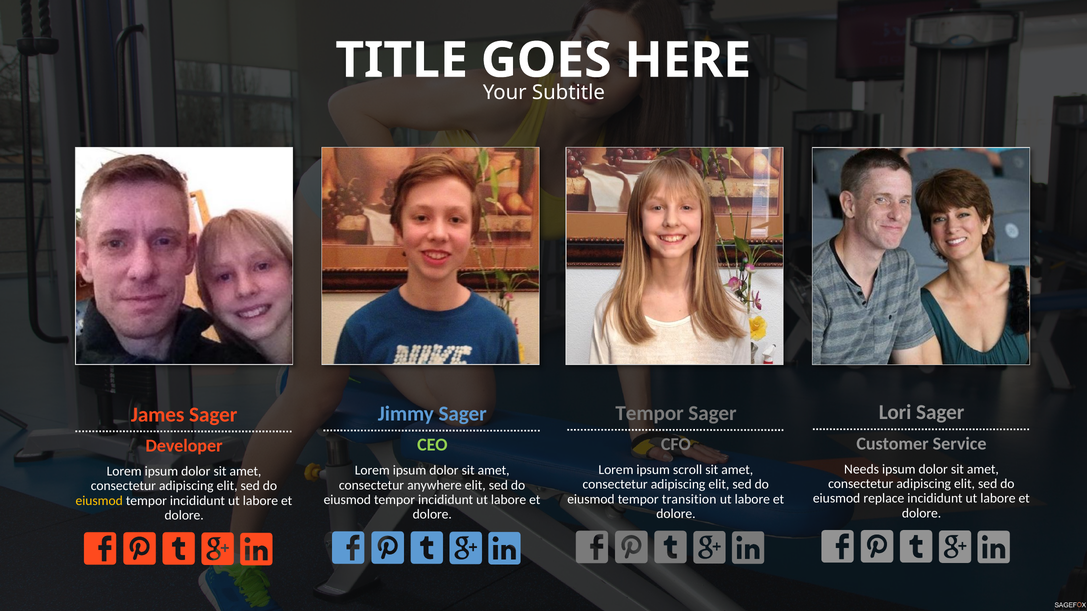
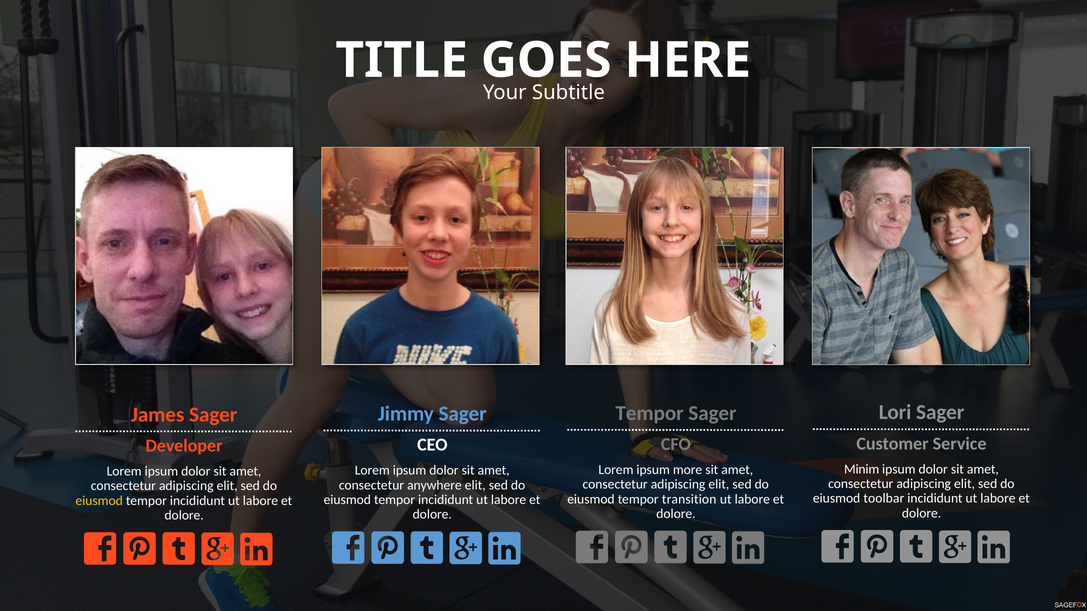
CEO colour: light green -> white
Needs: Needs -> Minim
scroll: scroll -> more
replace: replace -> toolbar
